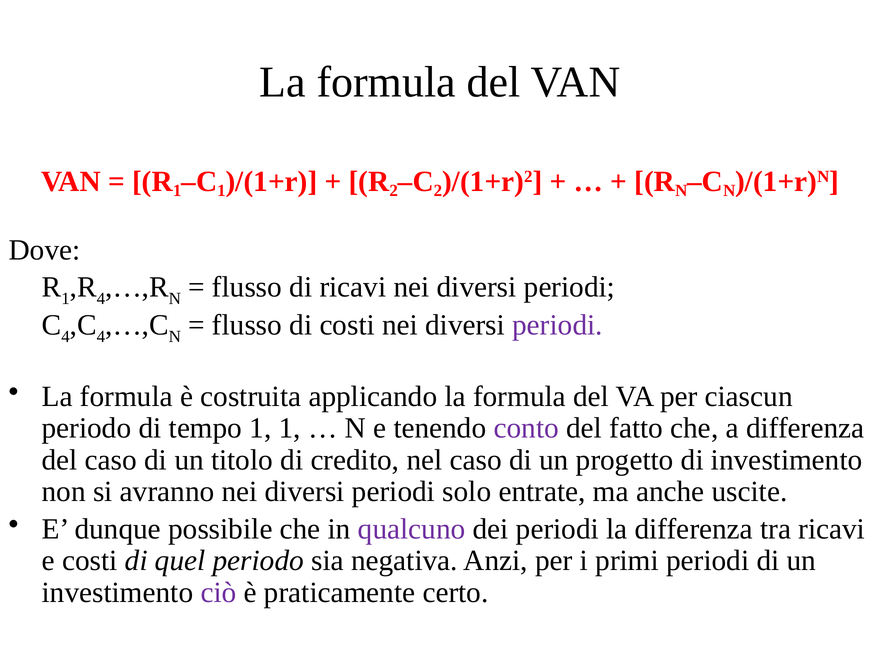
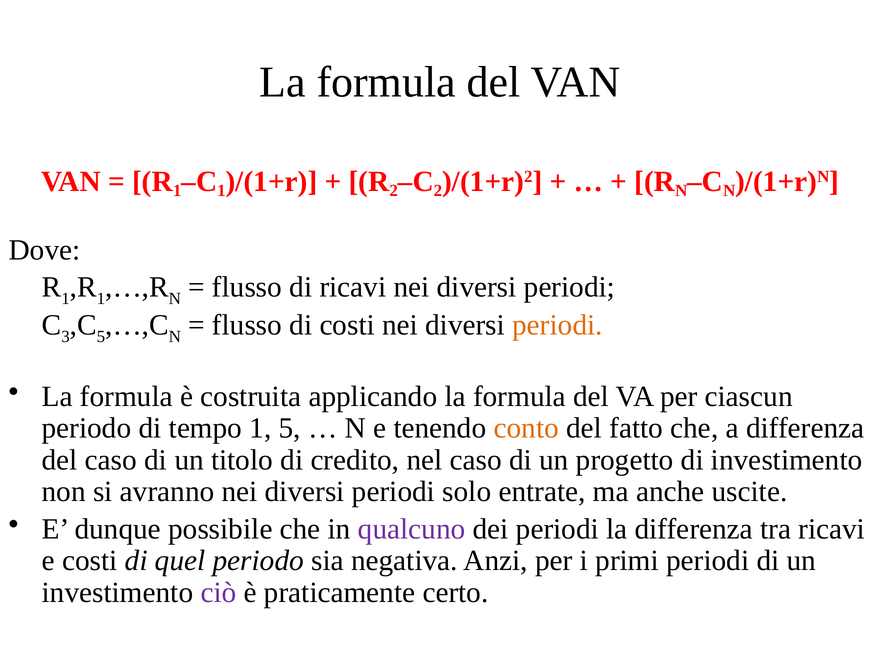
4 at (101, 299): 4 -> 1
4 at (66, 336): 4 -> 3
4 at (101, 336): 4 -> 5
periodi at (558, 325) colour: purple -> orange
1 1: 1 -> 5
conto colour: purple -> orange
